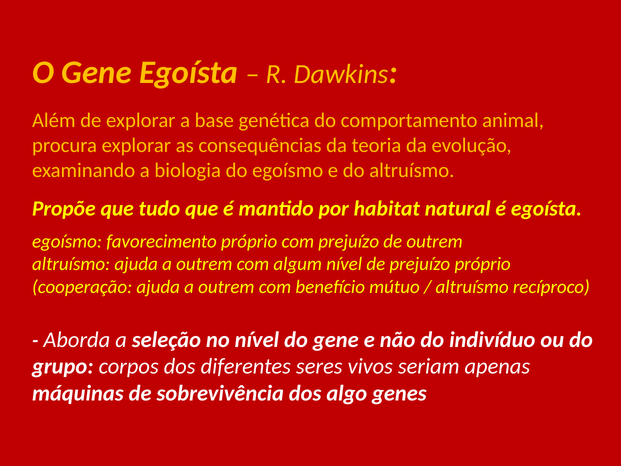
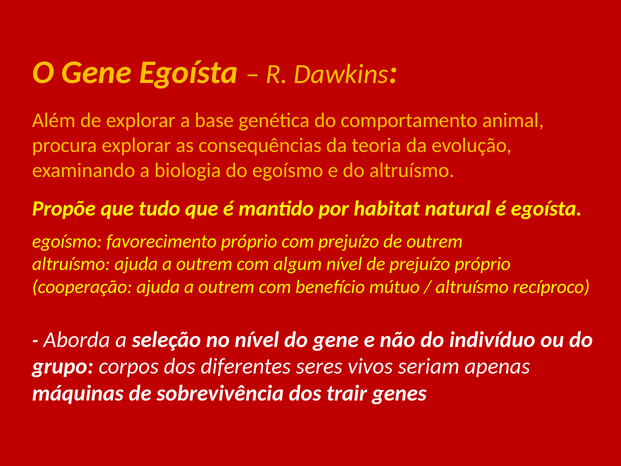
algo: algo -> trair
